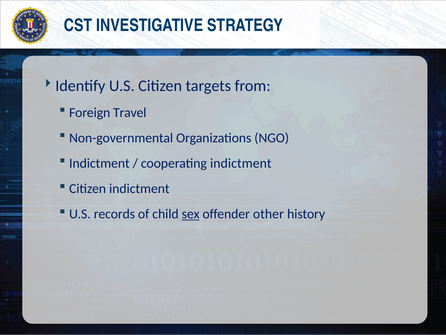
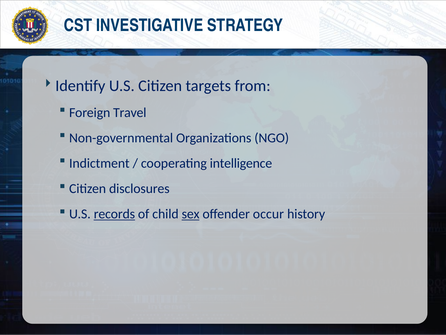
cooperating indictment: indictment -> intelligence
Citizen indictment: indictment -> disclosures
records underline: none -> present
other: other -> occur
